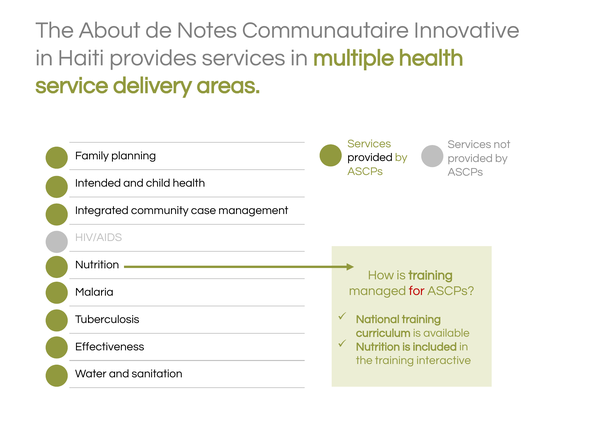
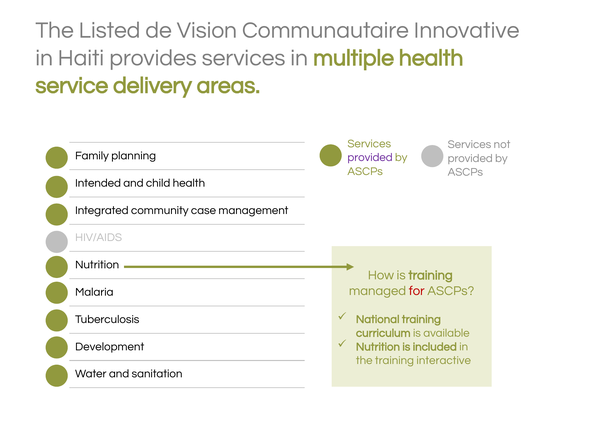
About: About -> Listed
Notes: Notes -> Vision
provided at (370, 158) colour: black -> purple
Effectiveness: Effectiveness -> Development
